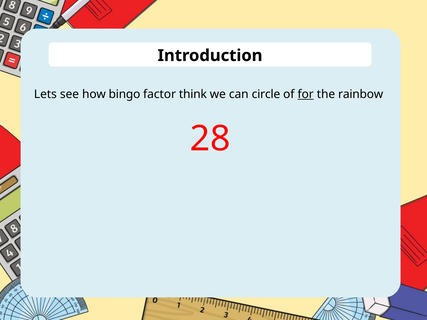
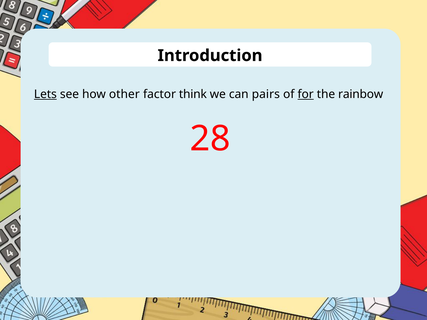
Lets underline: none -> present
bingo: bingo -> other
circle: circle -> pairs
